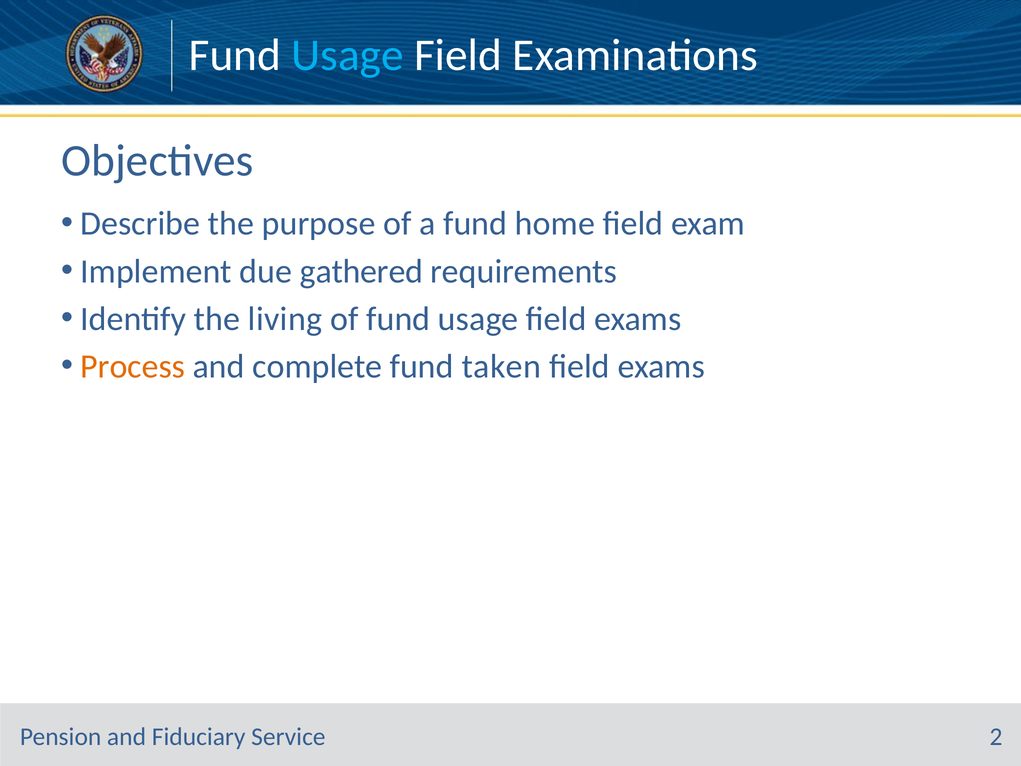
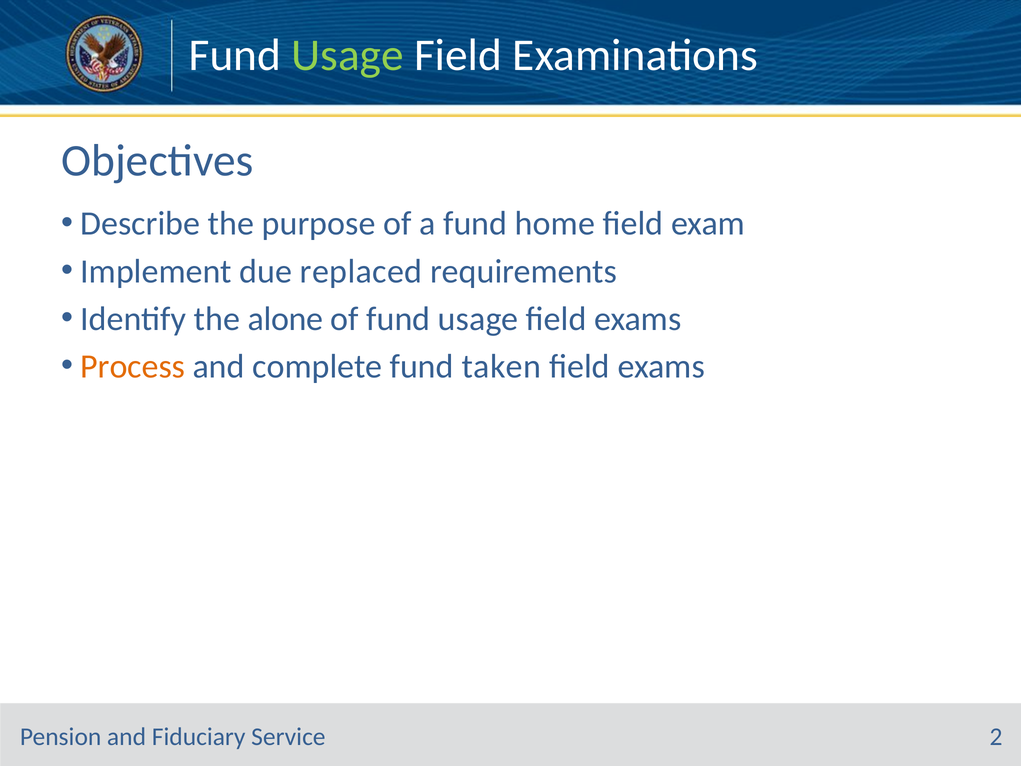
Usage at (348, 55) colour: light blue -> light green
gathered: gathered -> replaced
living: living -> alone
